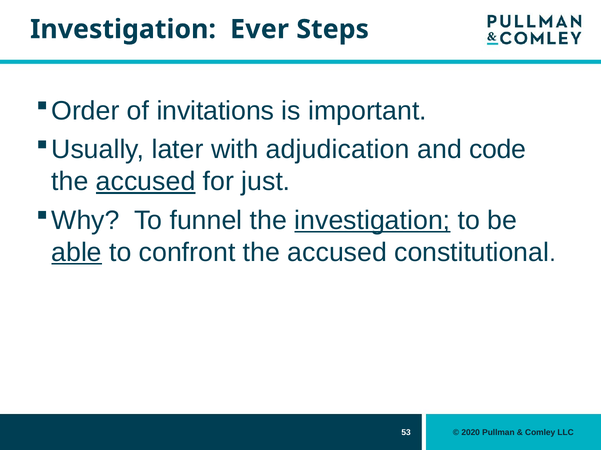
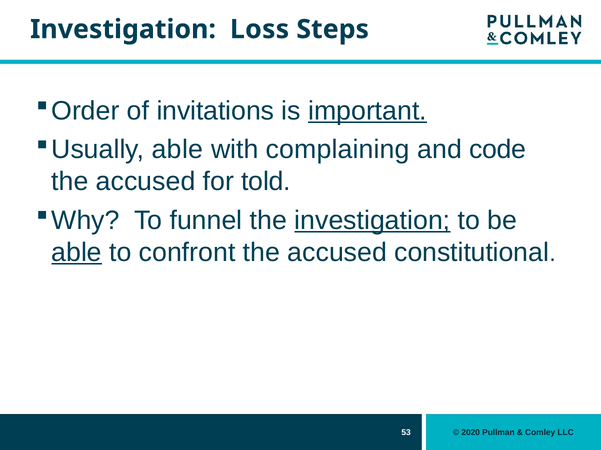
Ever: Ever -> Loss
important underline: none -> present
later at (178, 150): later -> able
adjudication: adjudication -> complaining
accused at (146, 182) underline: present -> none
just: just -> told
